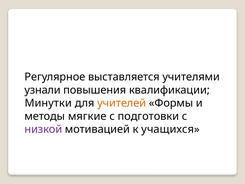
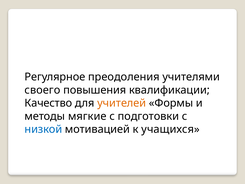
выставляется: выставляется -> преодоления
узнали: узнали -> своего
Минутки: Минутки -> Качество
низкой colour: purple -> blue
